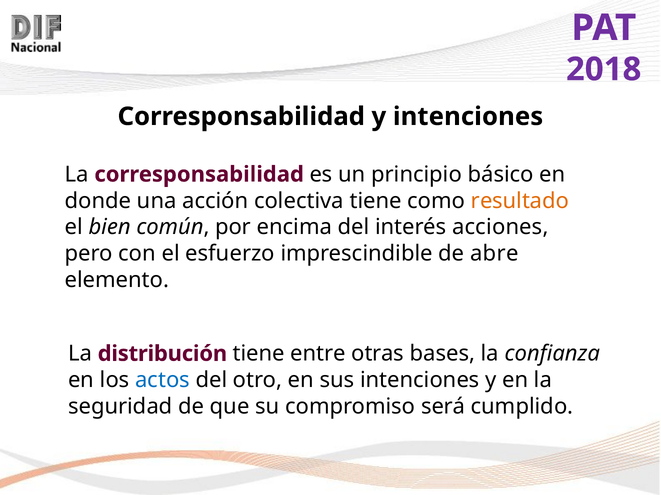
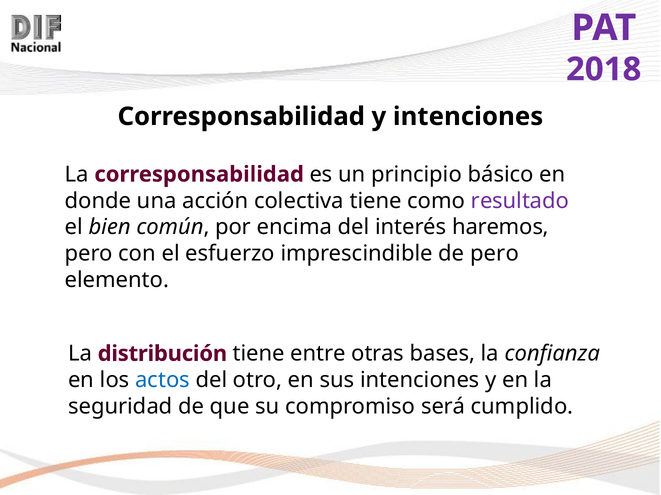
resultado colour: orange -> purple
acciones: acciones -> haremos
de abre: abre -> pero
